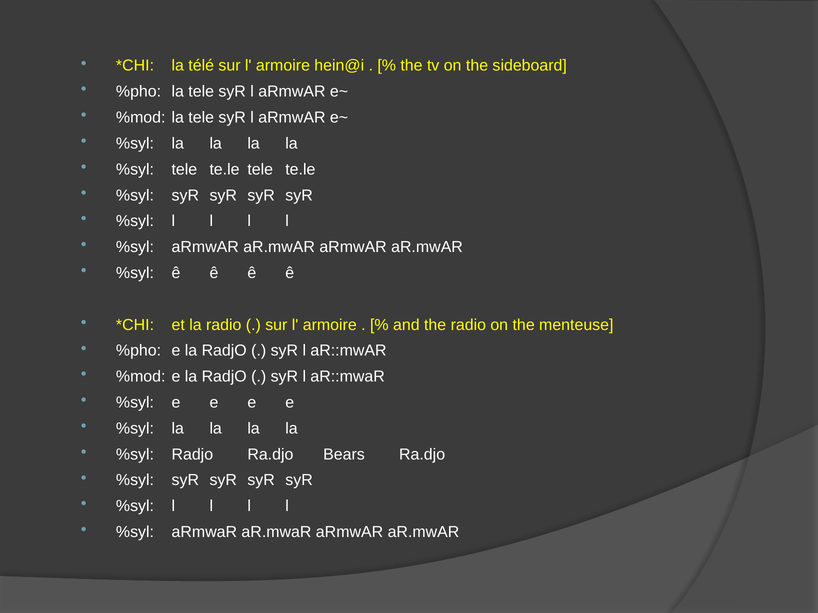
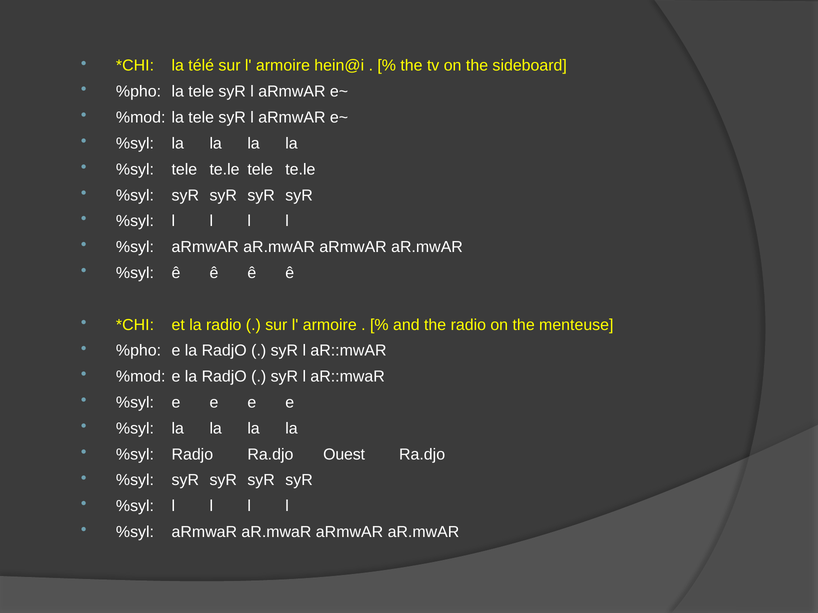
Bears: Bears -> Ouest
